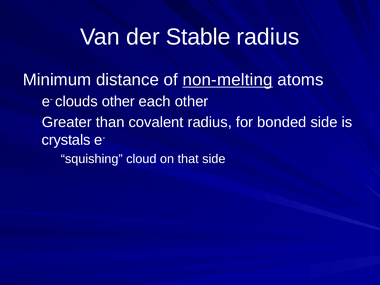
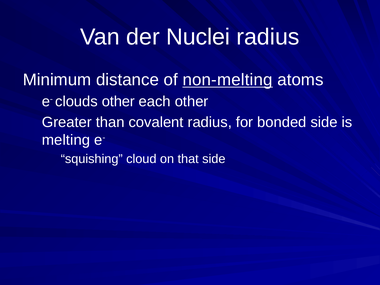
Stable: Stable -> Nuclei
crystals: crystals -> melting
